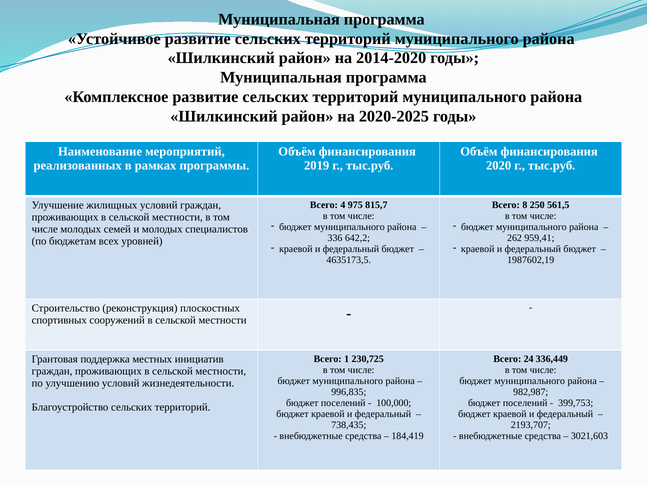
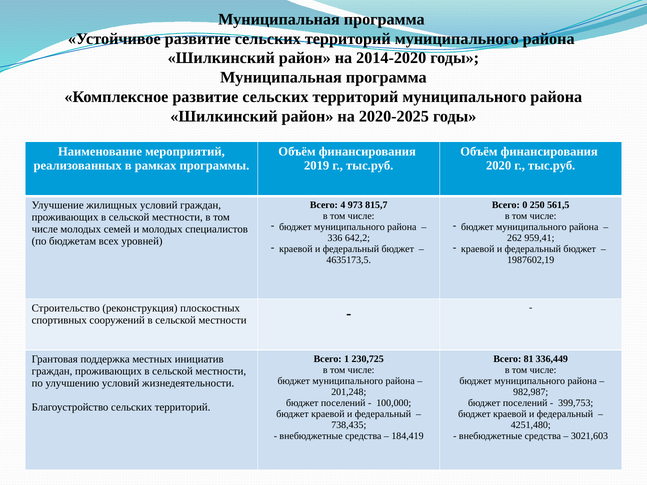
975: 975 -> 973
8: 8 -> 0
24: 24 -> 81
996,835: 996,835 -> 201,248
2193,707: 2193,707 -> 4251,480
